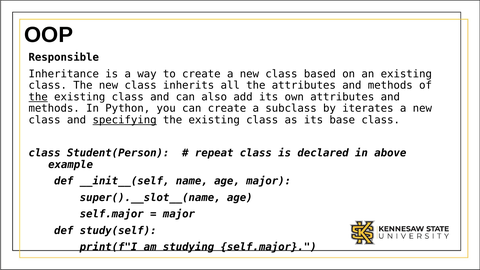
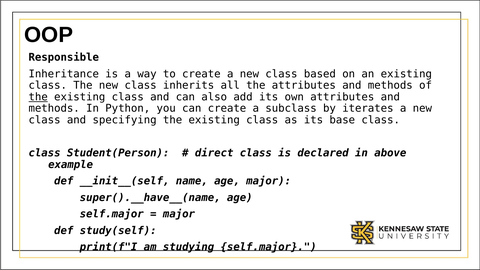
specifying underline: present -> none
repeat: repeat -> direct
super().__slot__(name: super().__slot__(name -> super().__have__(name
